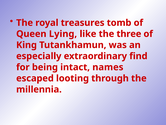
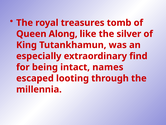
Lying: Lying -> Along
three: three -> silver
